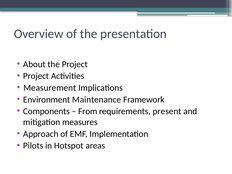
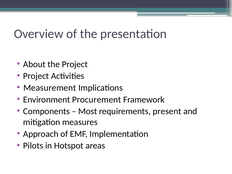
Maintenance: Maintenance -> Procurement
From: From -> Most
